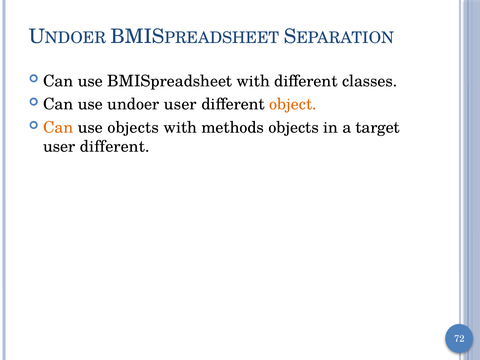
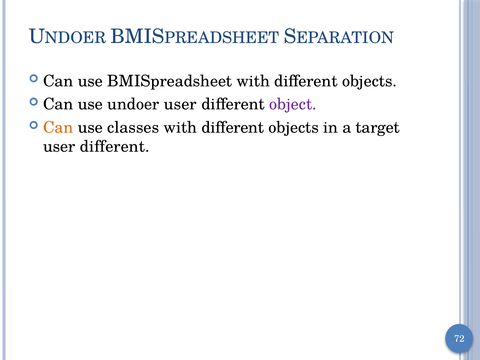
BMISpreadsheet with different classes: classes -> objects
object colour: orange -> purple
use objects: objects -> classes
methods at (233, 127): methods -> different
